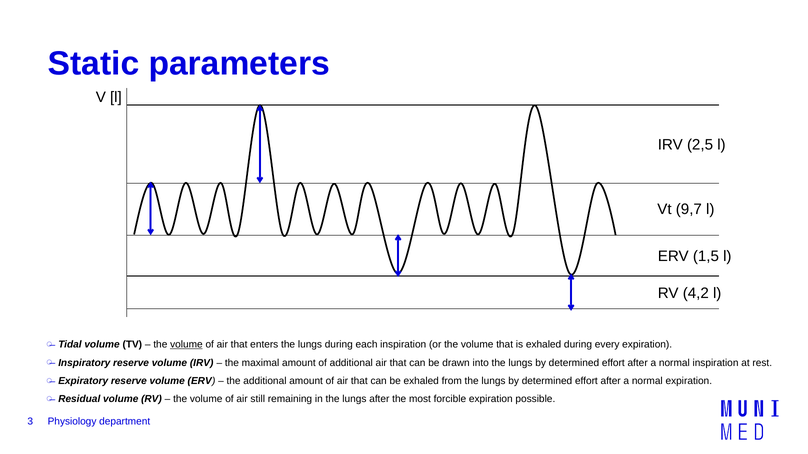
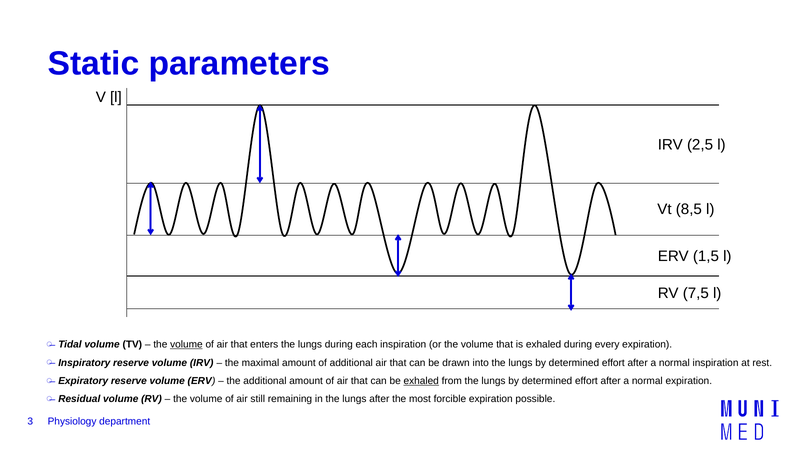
9,7: 9,7 -> 8,5
4,2: 4,2 -> 7,5
exhaled at (421, 381) underline: none -> present
